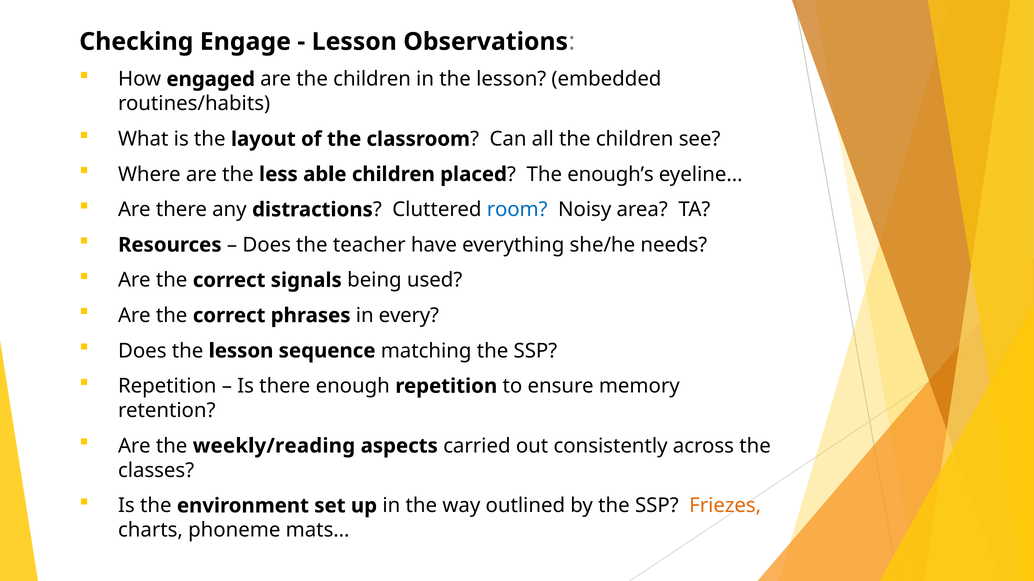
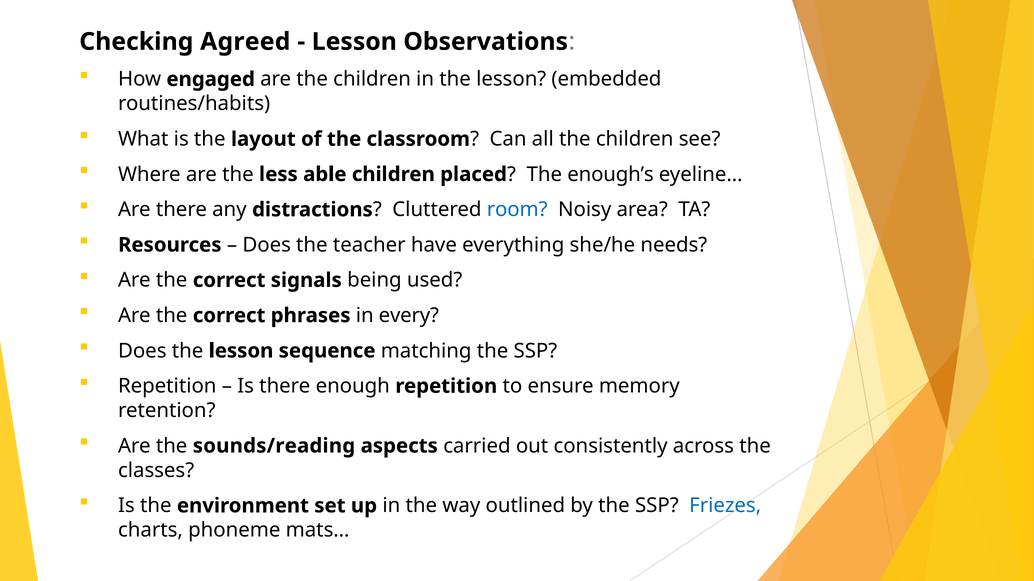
Engage: Engage -> Agreed
weekly/reading: weekly/reading -> sounds/reading
Friezes colour: orange -> blue
